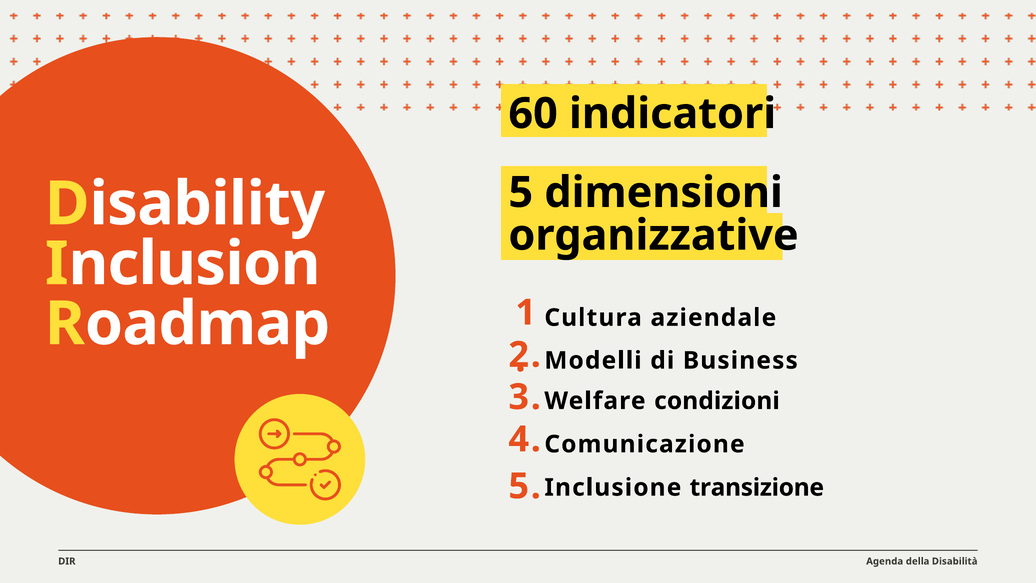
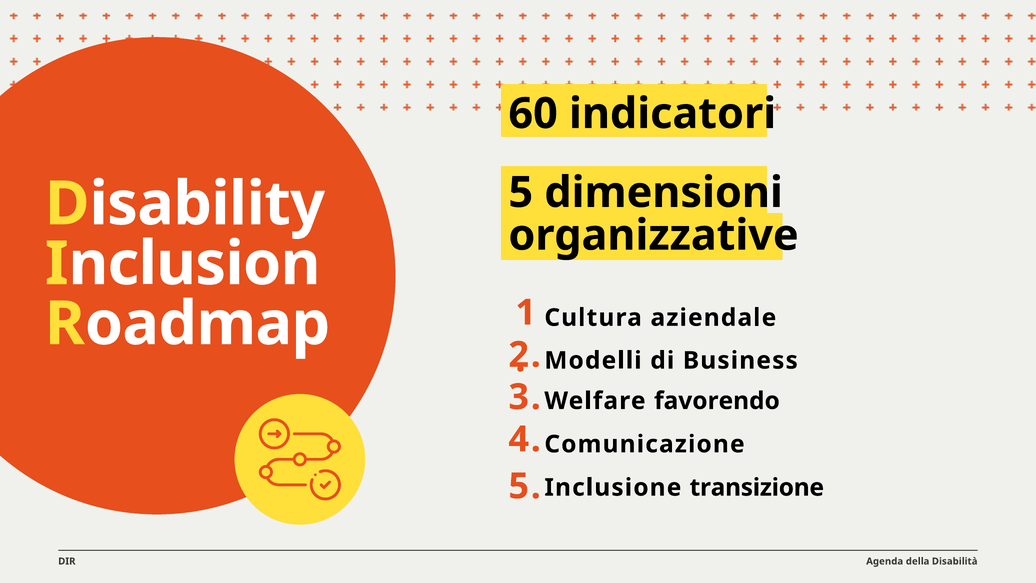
condizioni: condizioni -> favorendo
